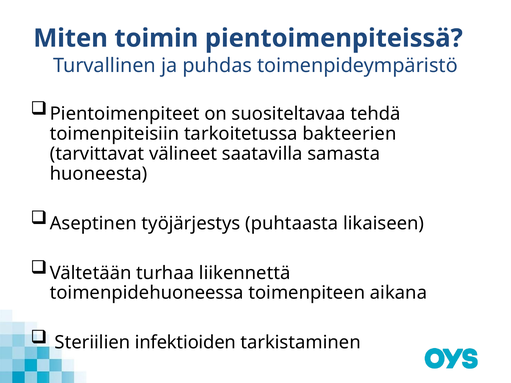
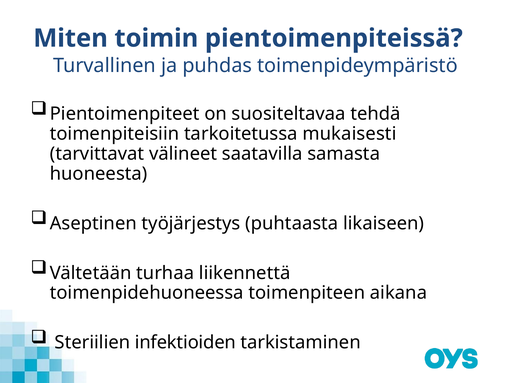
bakteerien: bakteerien -> mukaisesti
